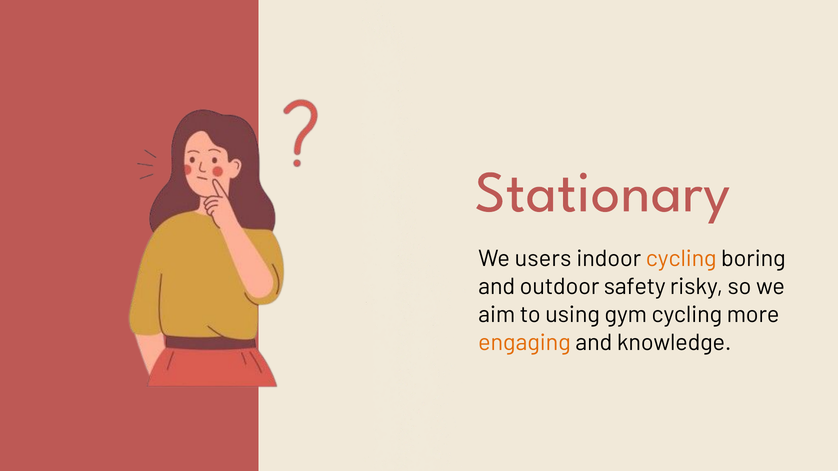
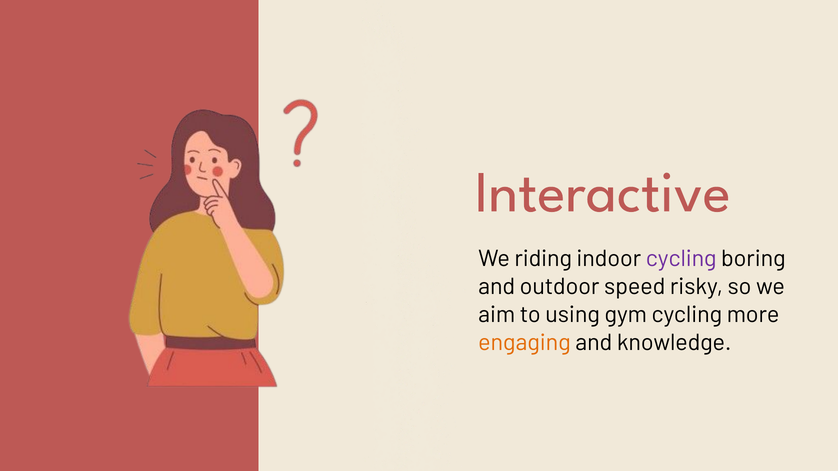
Stationary: Stationary -> Interactive
users: users -> riding
cycling at (681, 259) colour: orange -> purple
safety: safety -> speed
